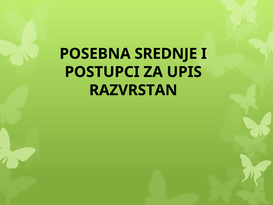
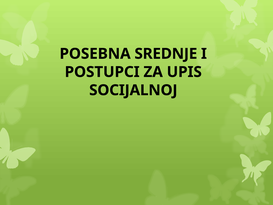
RAZVRSTAN: RAZVRSTAN -> SOCIJALNOJ
